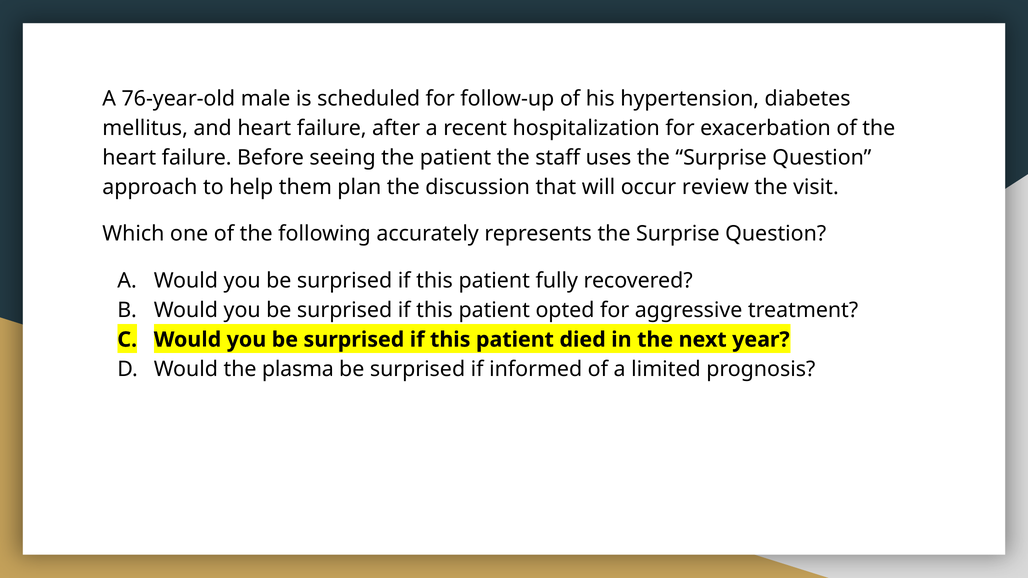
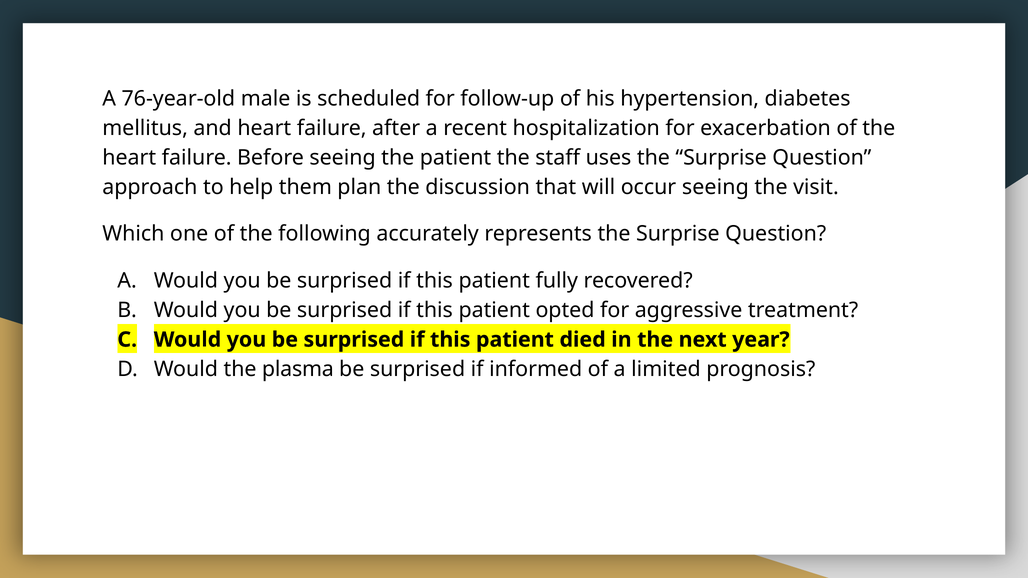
occur review: review -> seeing
